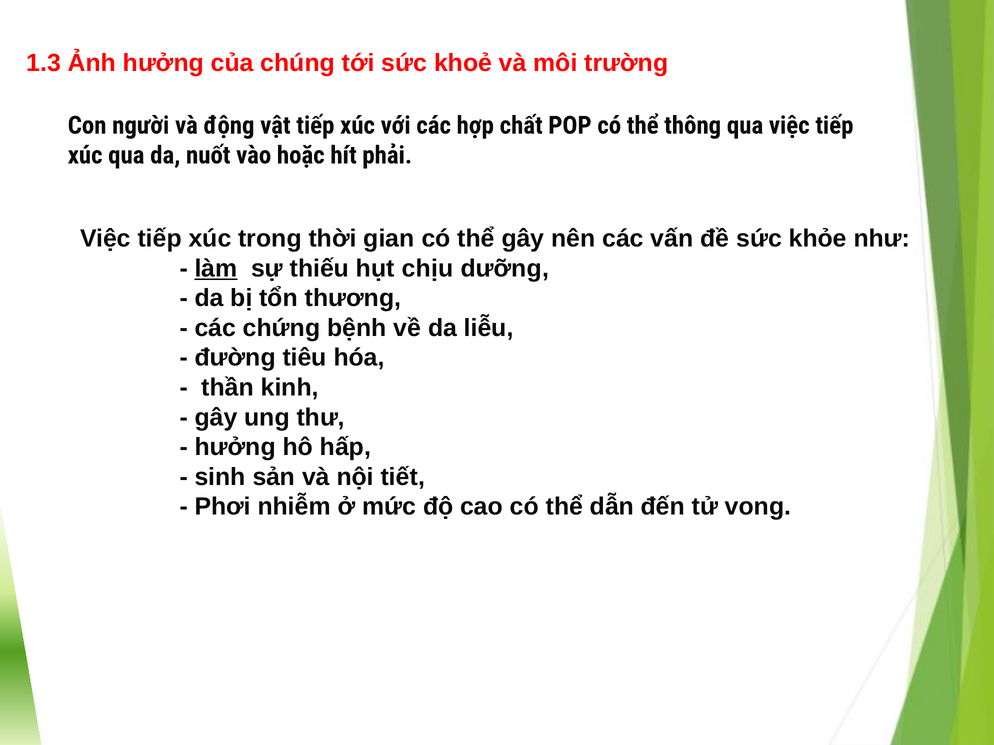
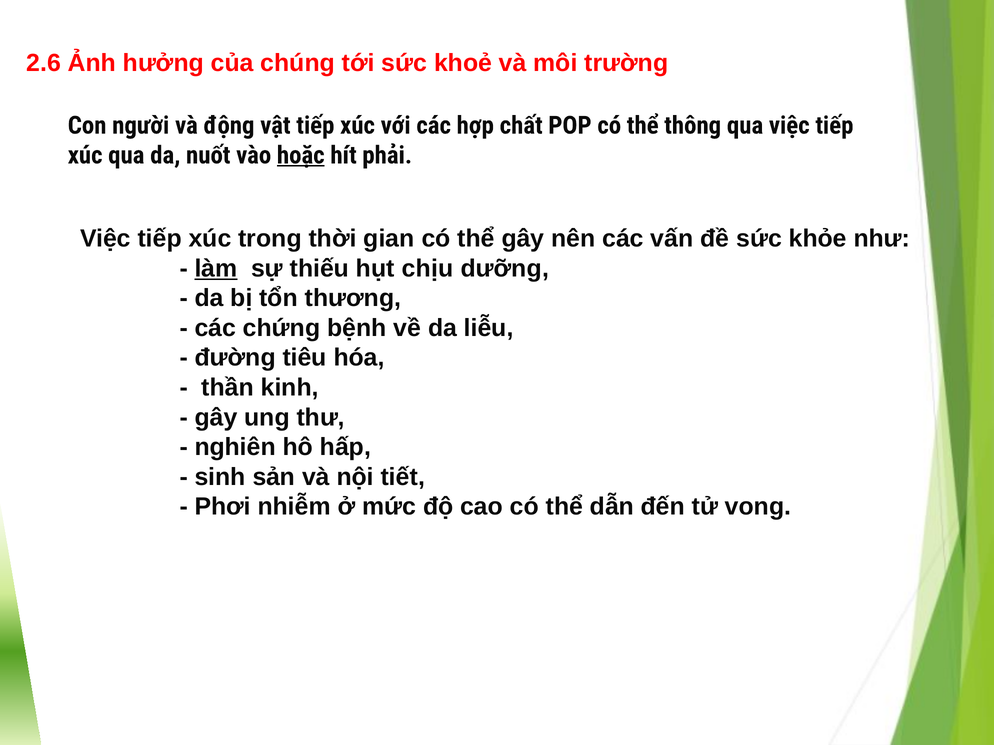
1.3: 1.3 -> 2.6
hoặc underline: none -> present
hưởng at (235, 447): hưởng -> nghiên
